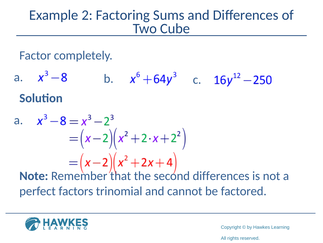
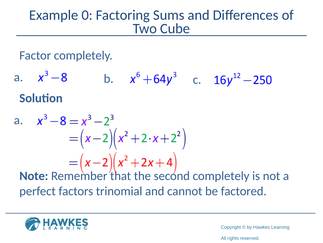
2: 2 -> 0
differences at (221, 176): differences -> completely
